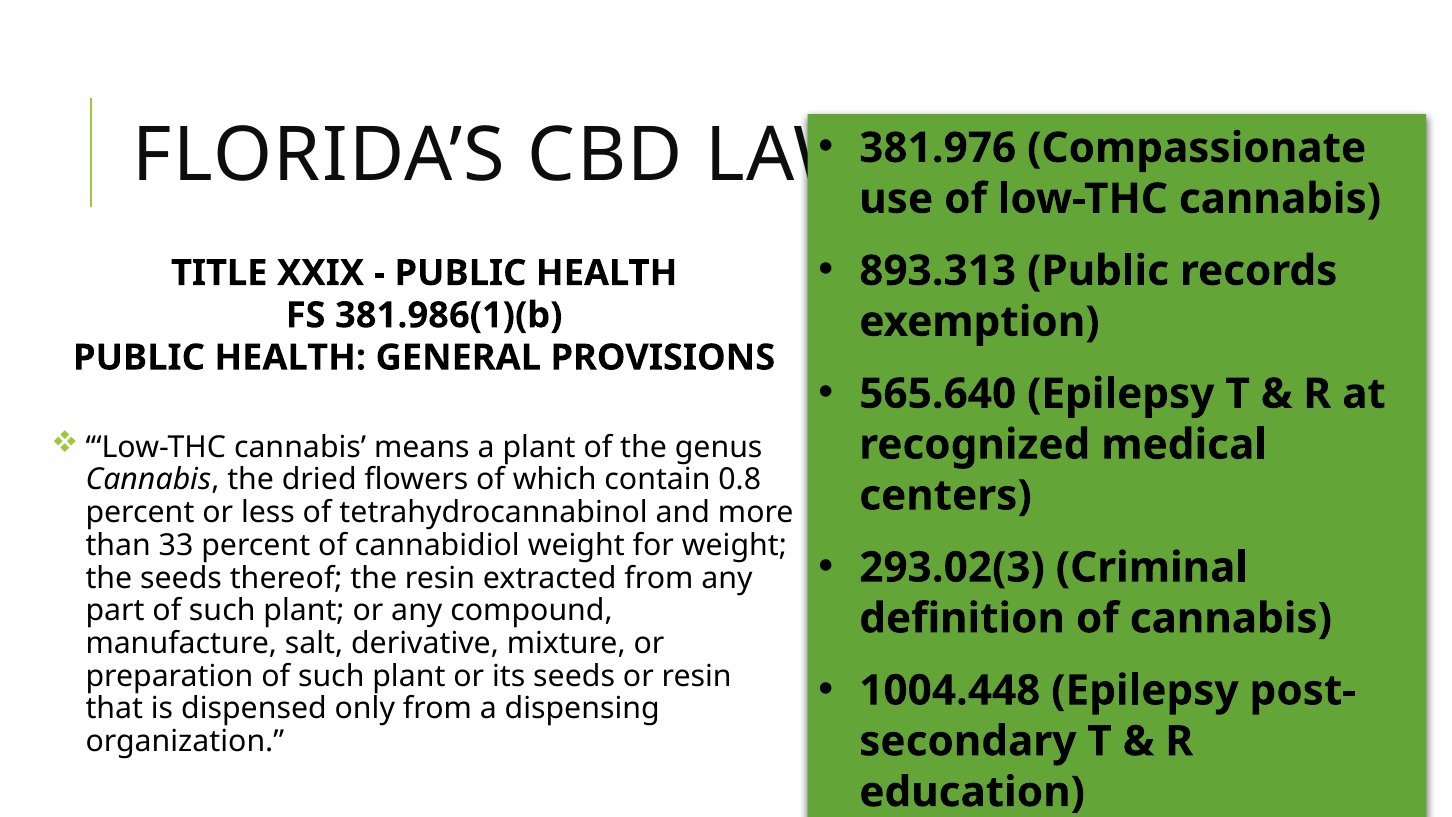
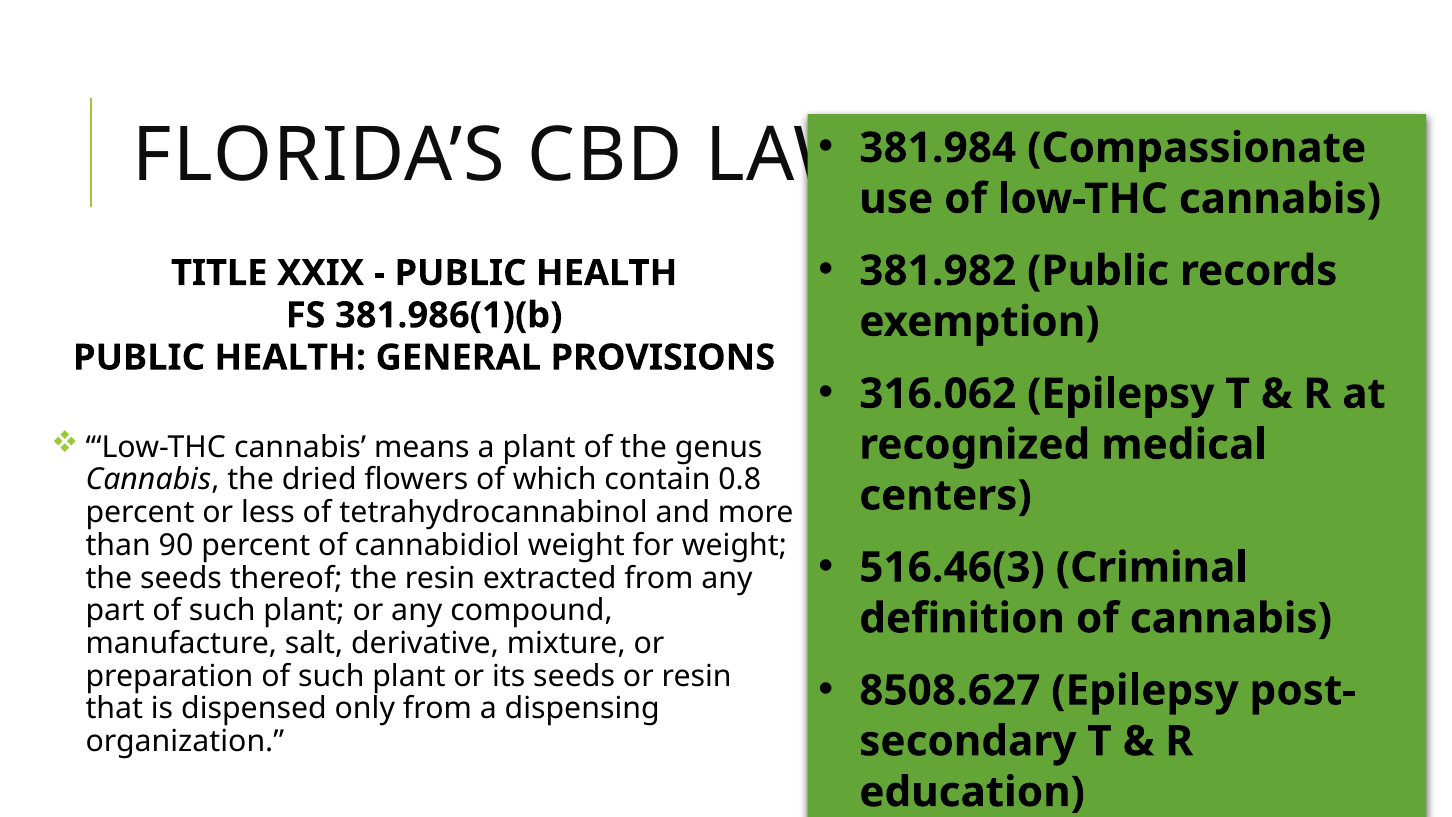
381.976: 381.976 -> 381.984
893.313: 893.313 -> 381.982
565.640: 565.640 -> 316.062
33: 33 -> 90
293.02(3: 293.02(3 -> 516.46(3
1004.448: 1004.448 -> 8508.627
